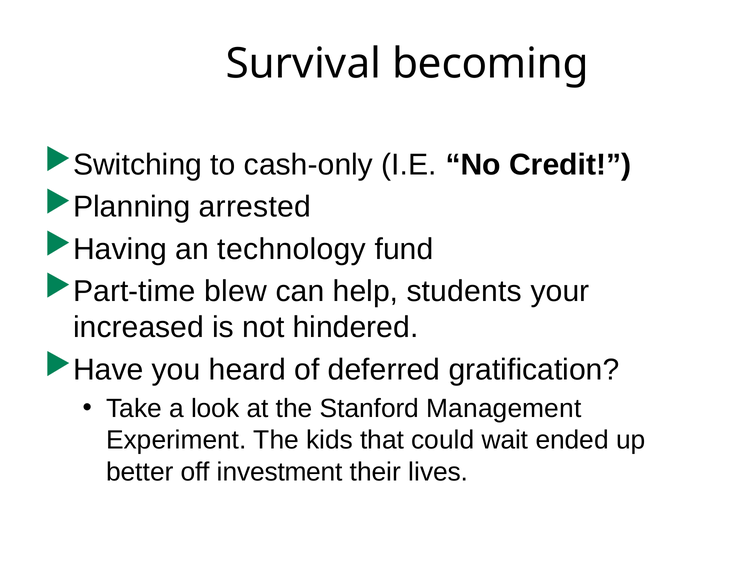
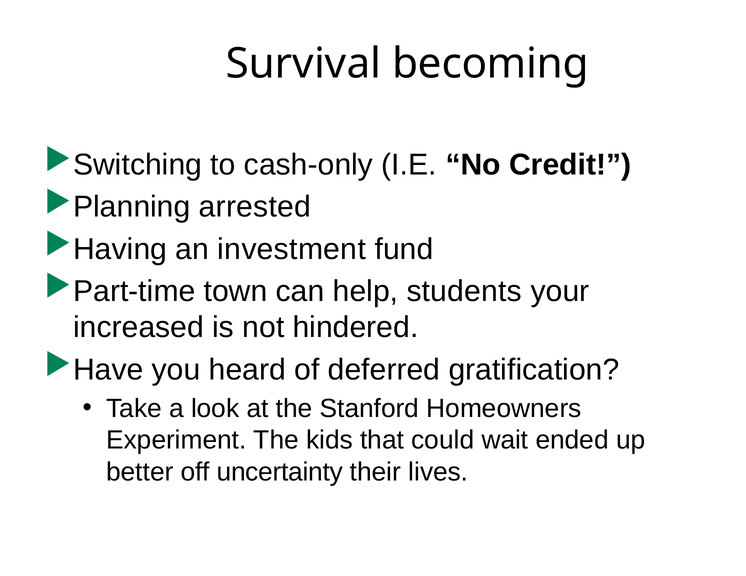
technology: technology -> investment
blew: blew -> town
Management: Management -> Homeowners
investment: investment -> uncertainty
